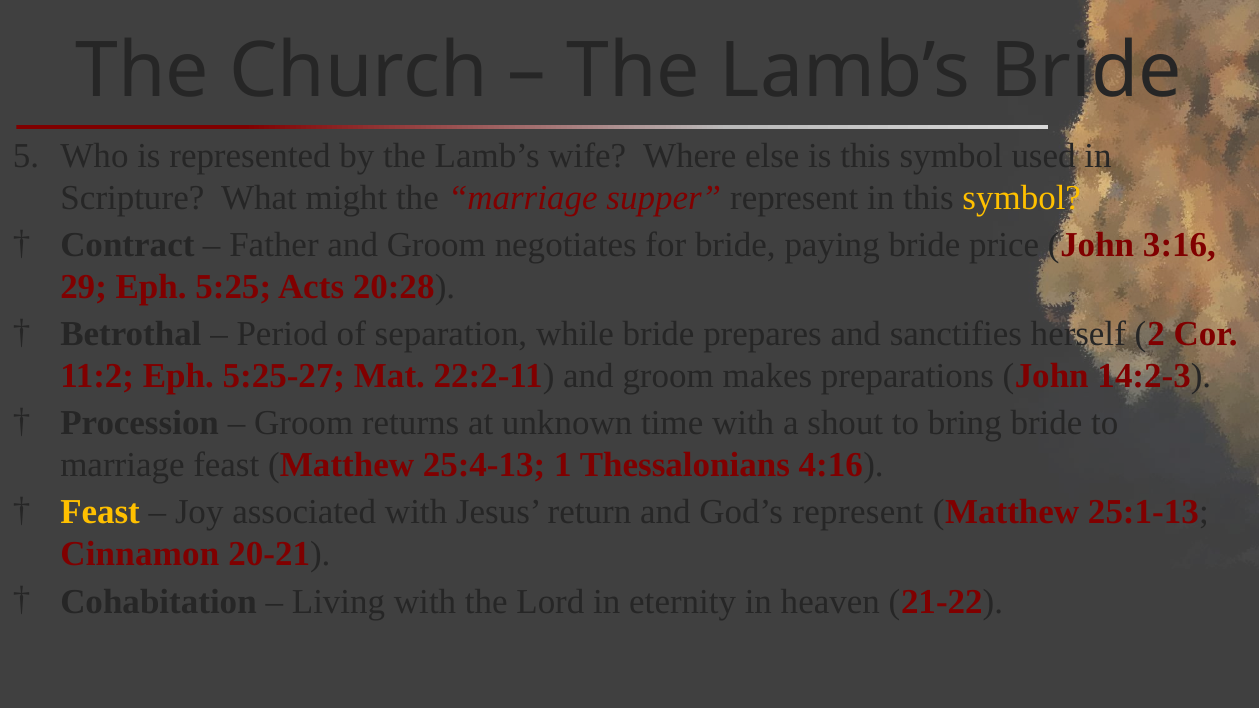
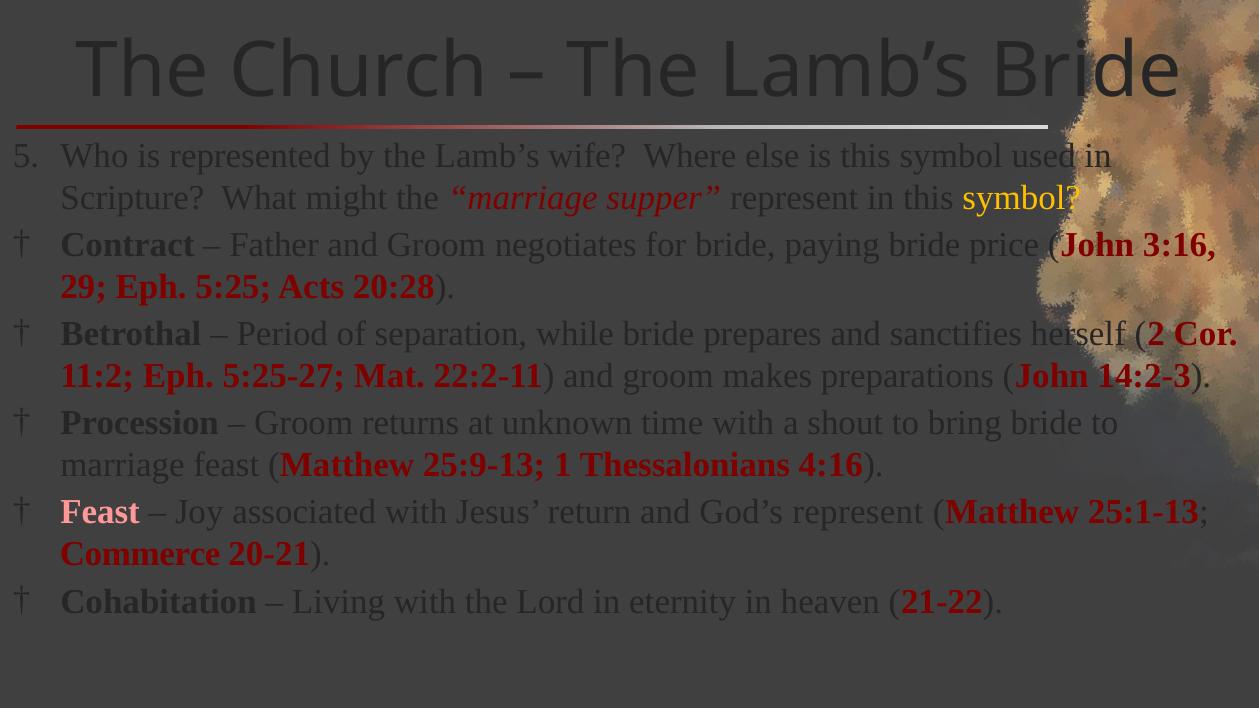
25:4-13: 25:4-13 -> 25:9-13
Feast at (100, 513) colour: yellow -> pink
Cinnamon: Cinnamon -> Commerce
